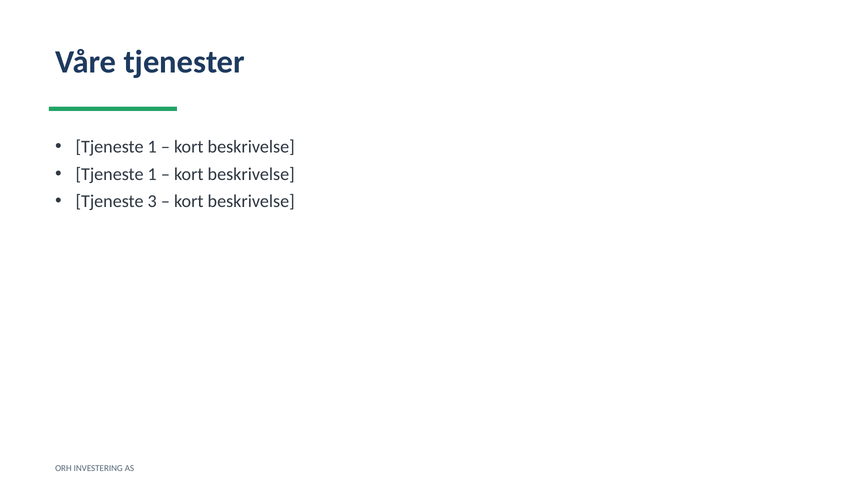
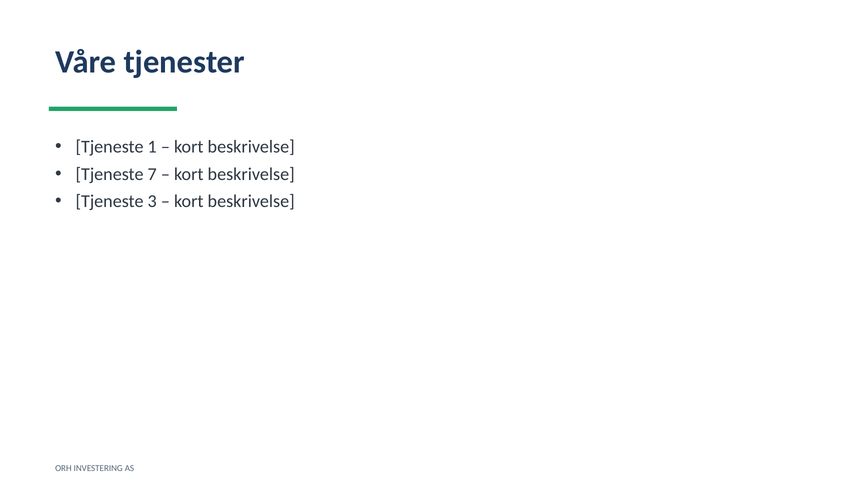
1 at (152, 174): 1 -> 7
